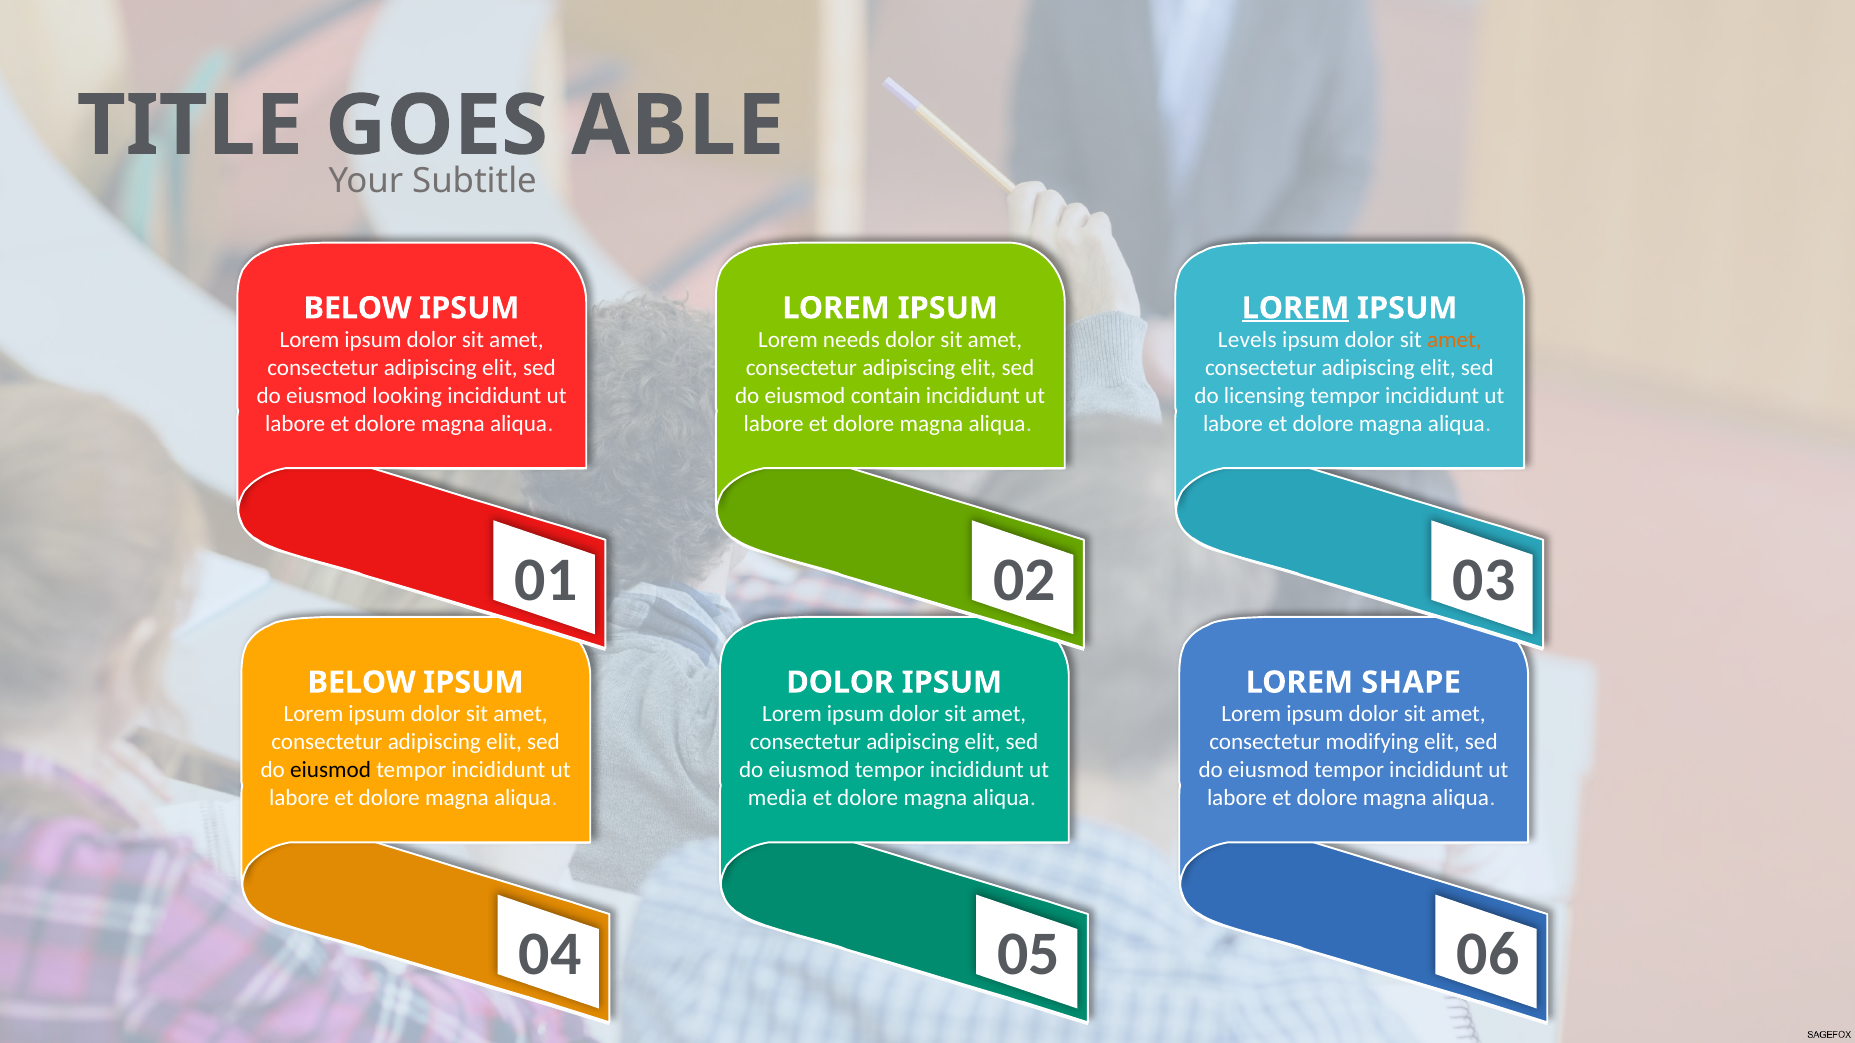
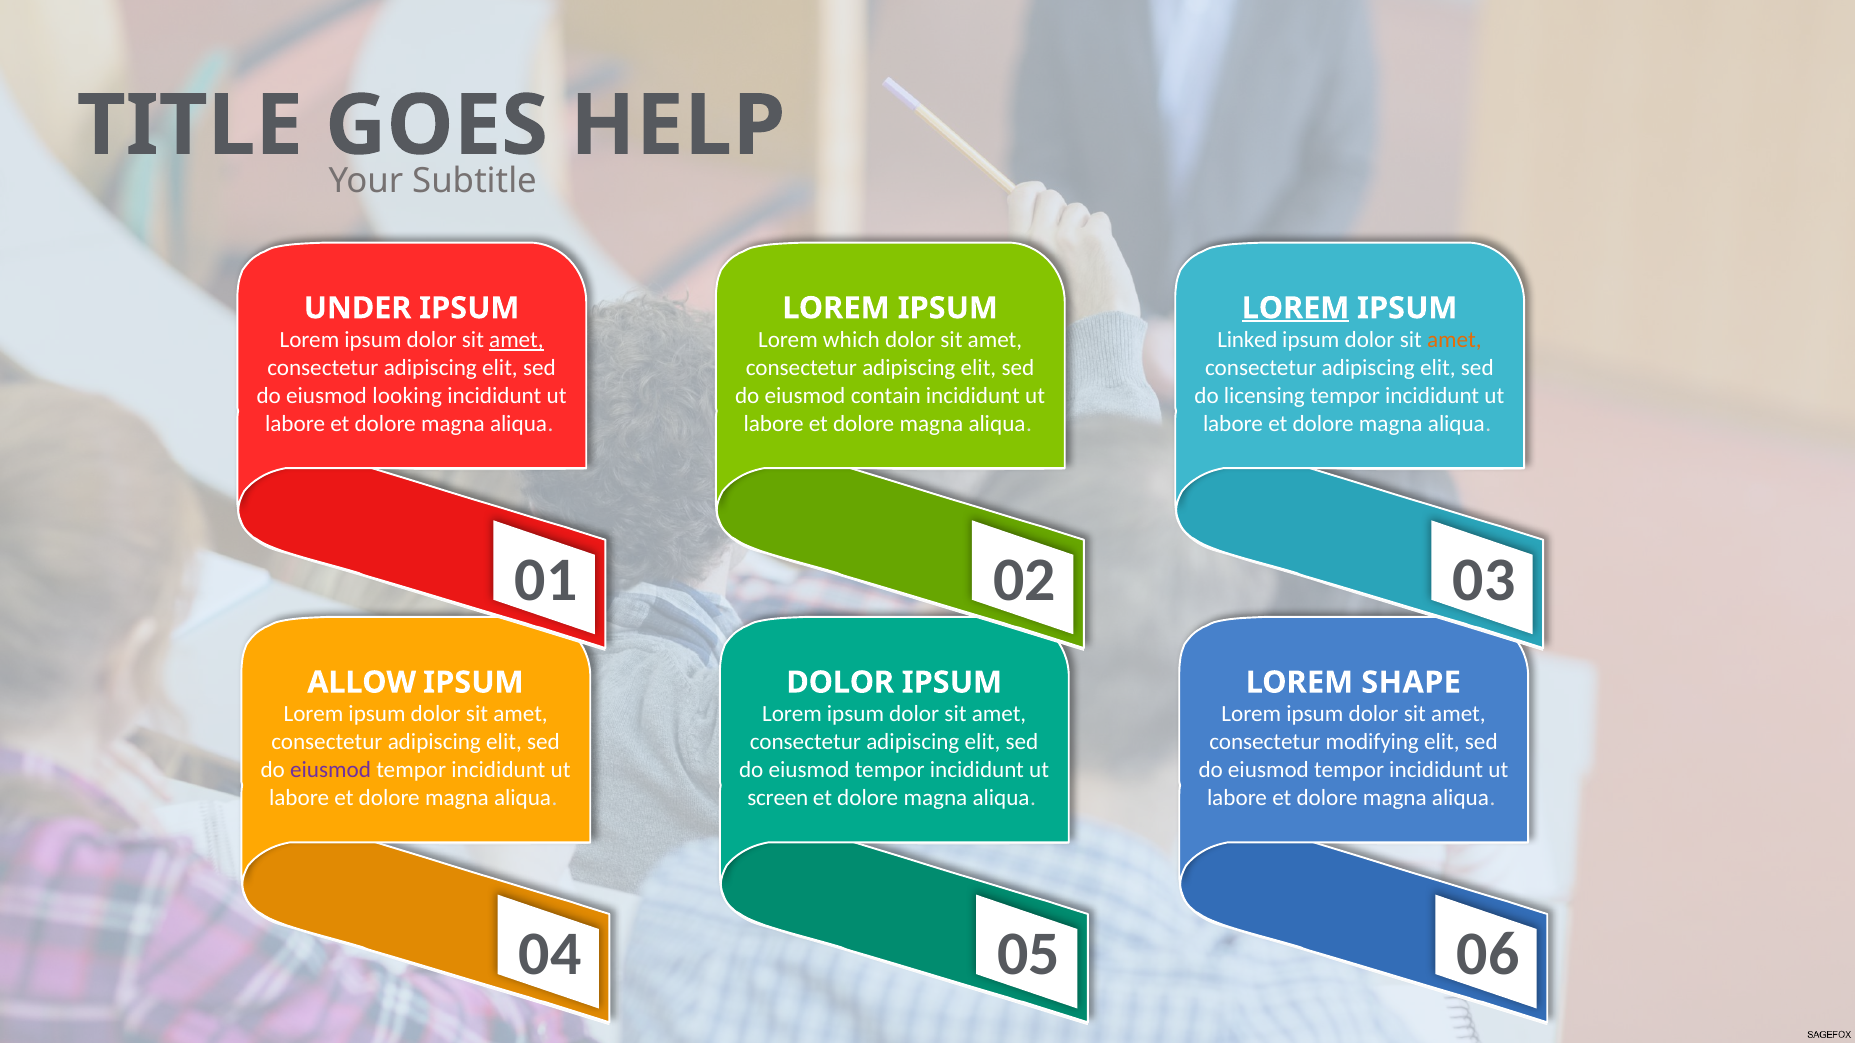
ABLE: ABLE -> HELP
BELOW at (358, 308): BELOW -> UNDER
amet at (516, 340) underline: none -> present
needs: needs -> which
Levels: Levels -> Linked
BELOW at (362, 683): BELOW -> ALLOW
eiusmod at (331, 770) colour: black -> purple
media: media -> screen
